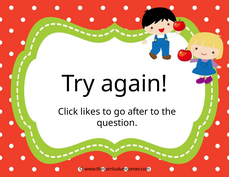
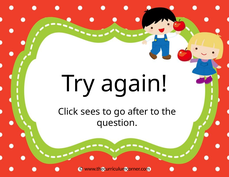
likes: likes -> sees
